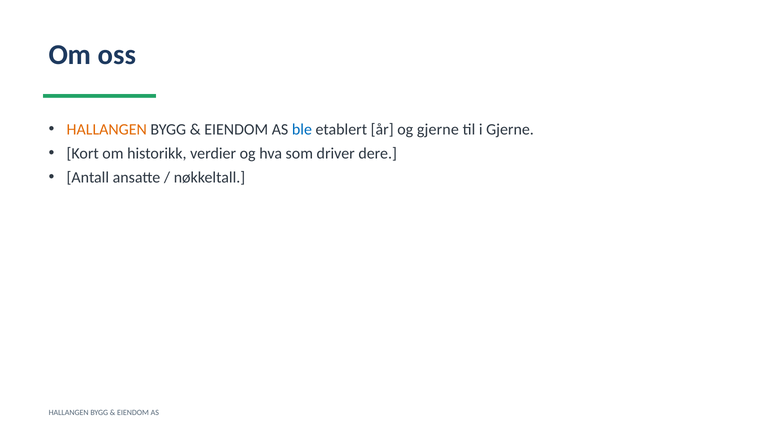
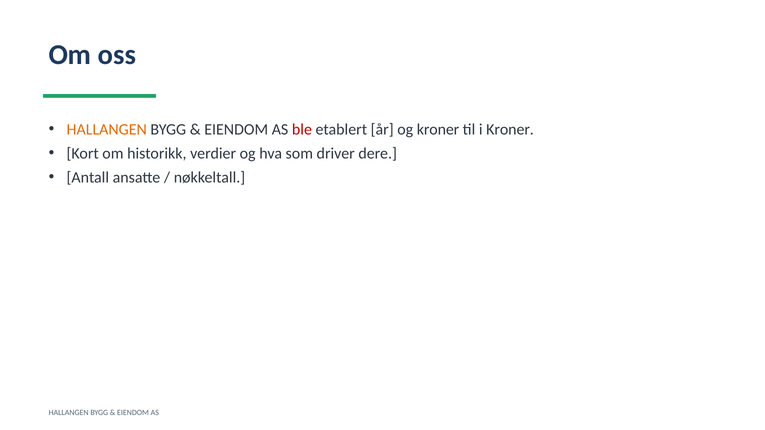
ble colour: blue -> red
og gjerne: gjerne -> kroner
i Gjerne: Gjerne -> Kroner
